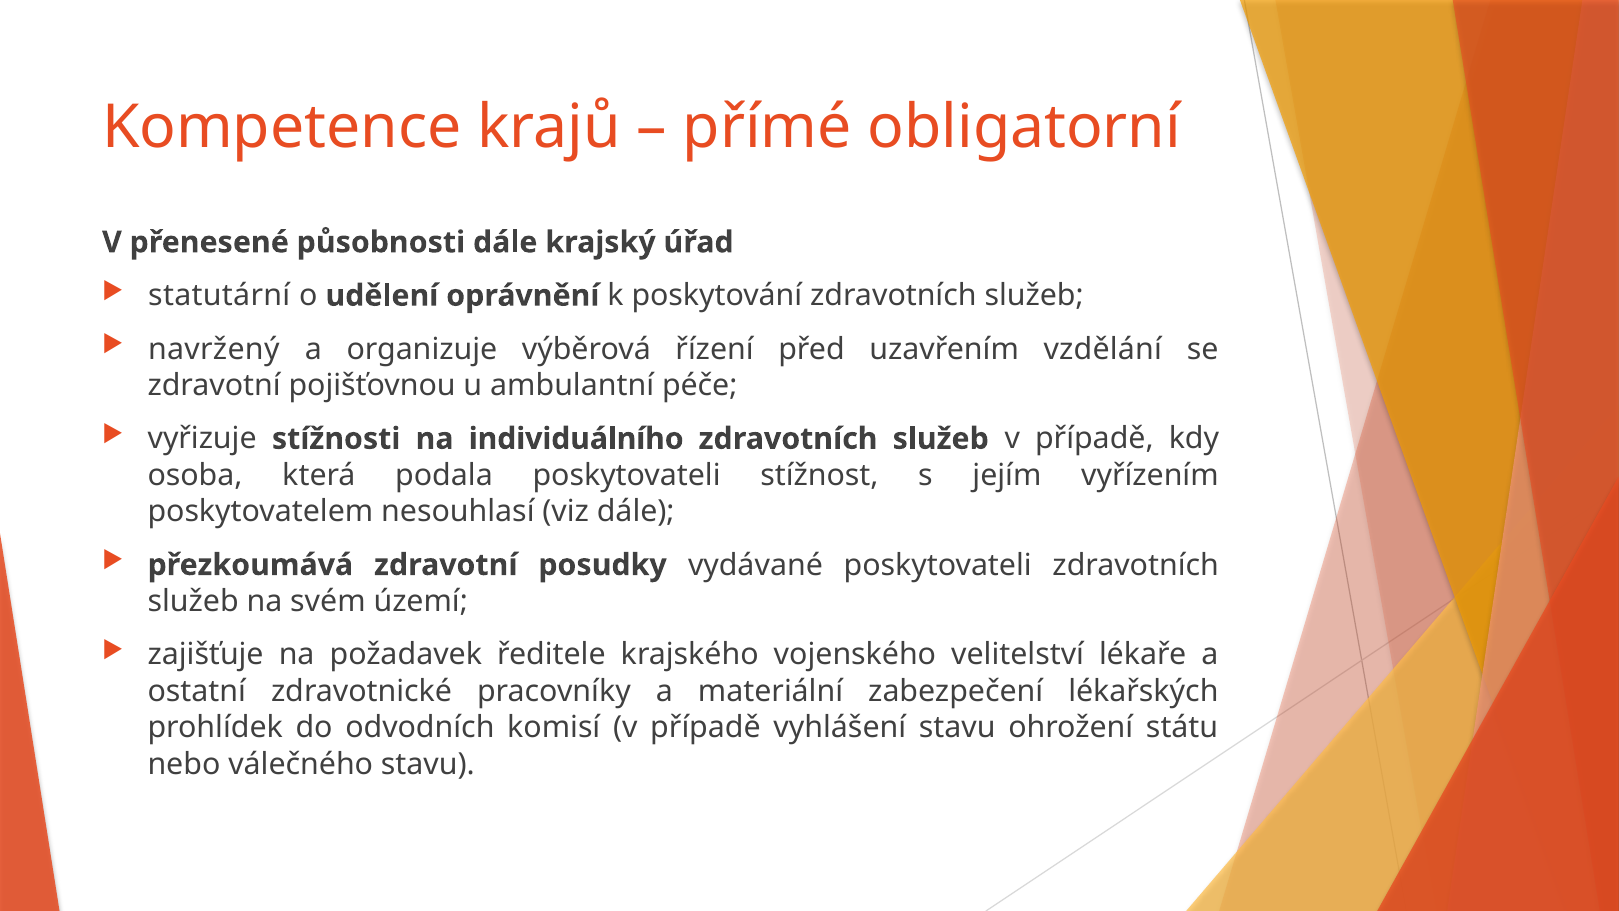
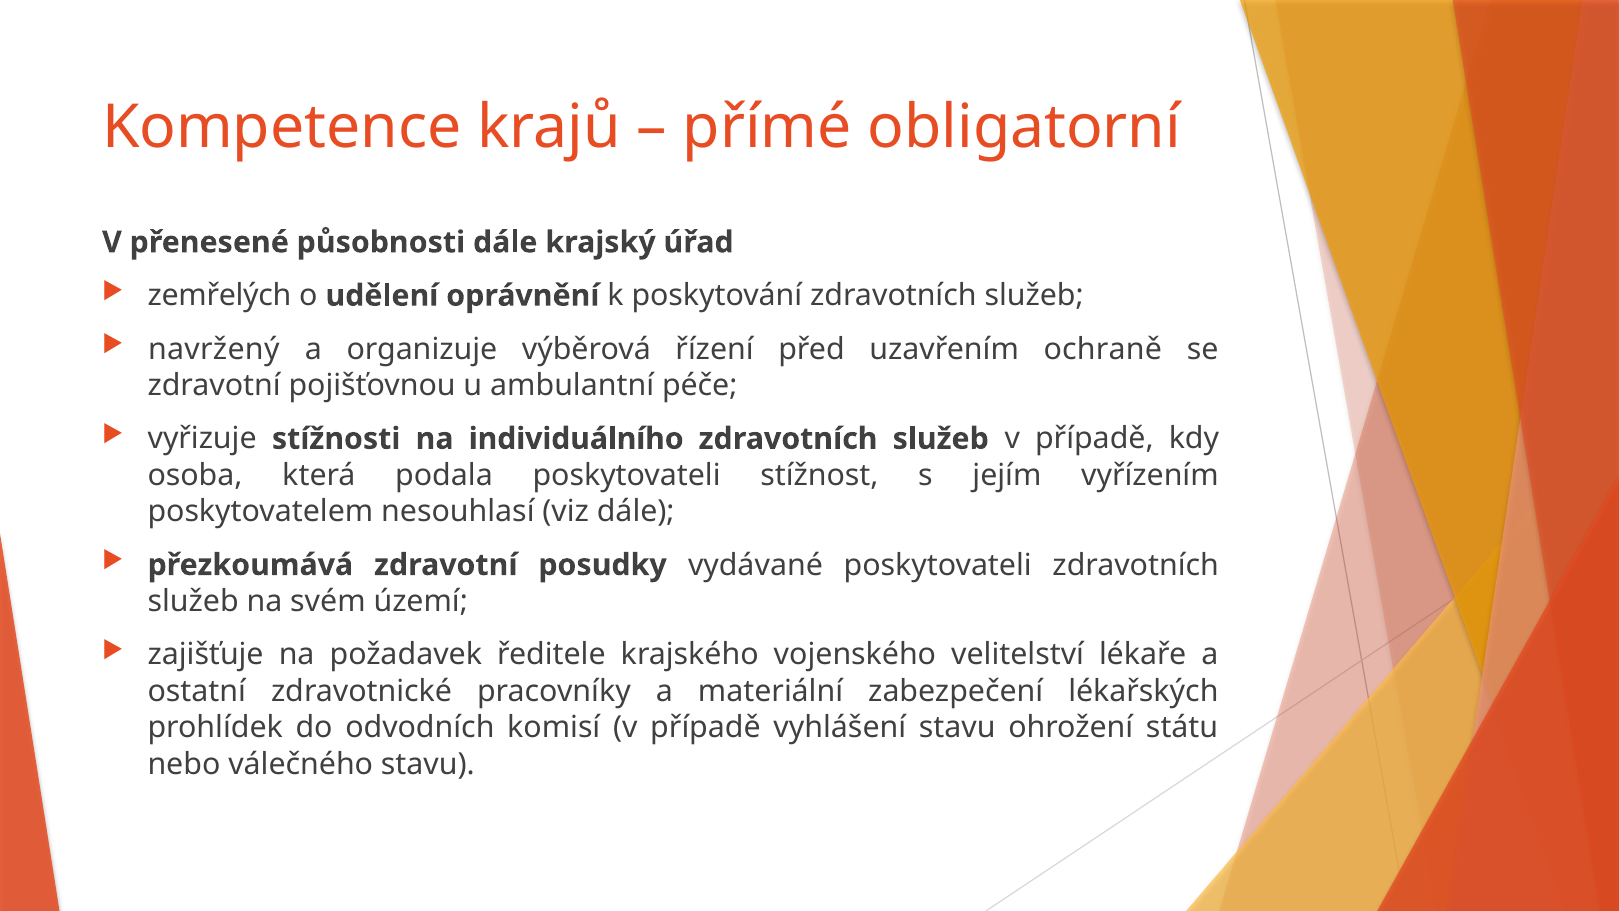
statutární: statutární -> zemřelých
vzdělání: vzdělání -> ochraně
